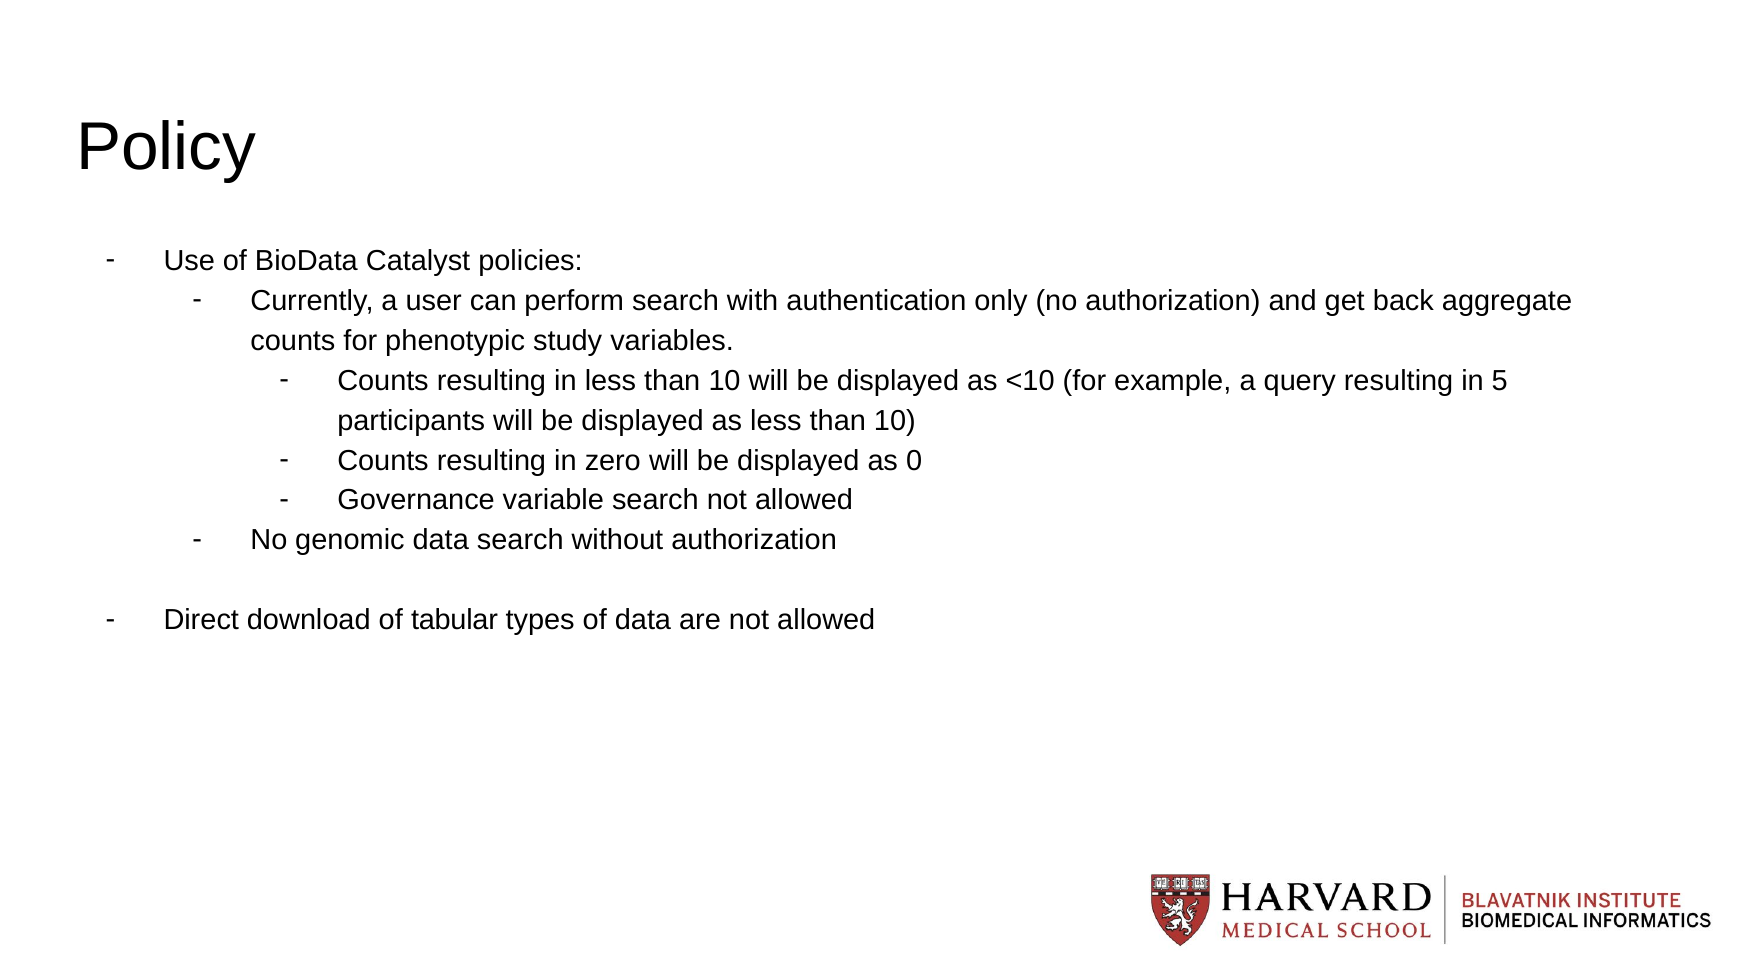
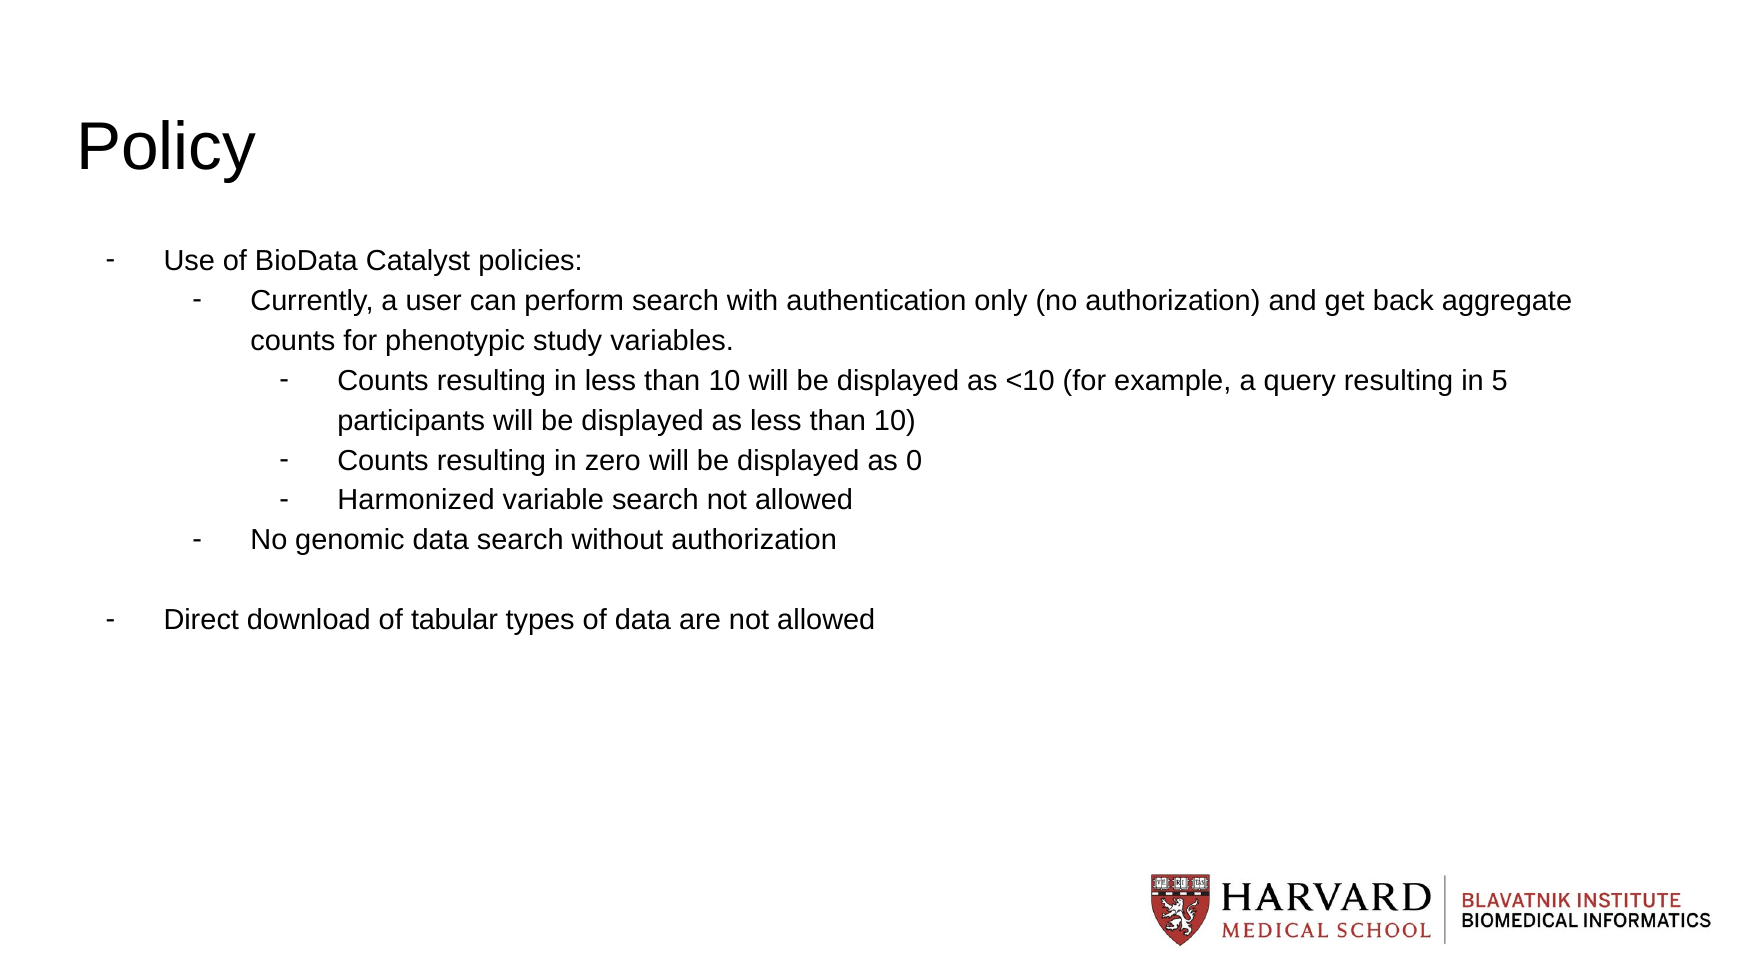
Governance: Governance -> Harmonized
